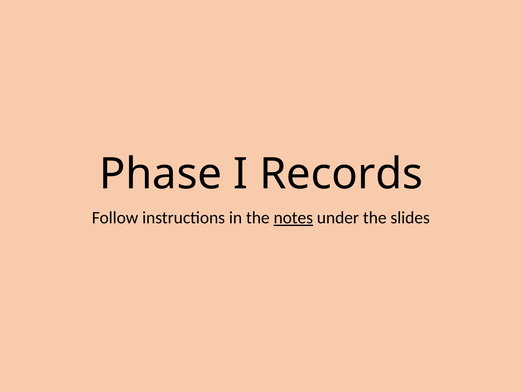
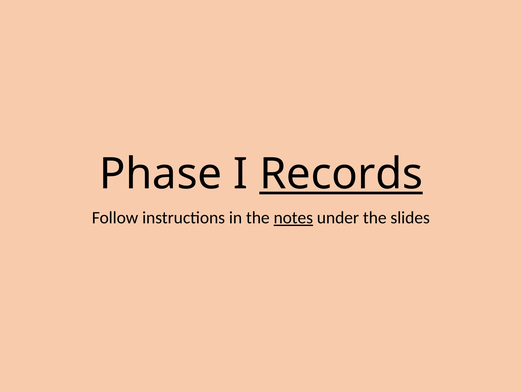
Records underline: none -> present
